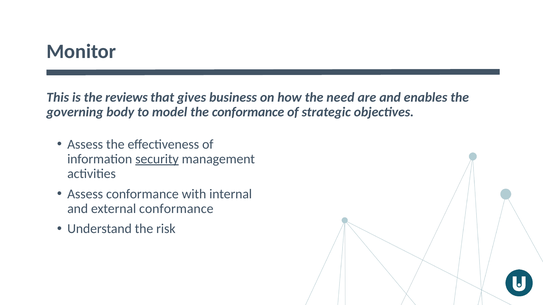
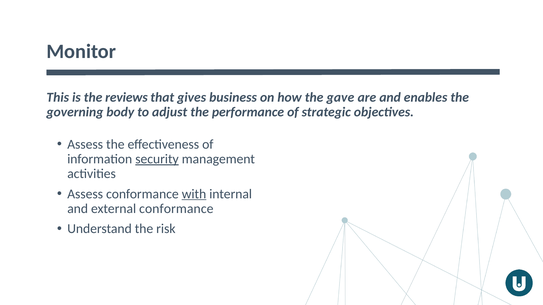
need: need -> gave
model: model -> adjust
the conformance: conformance -> performance
with underline: none -> present
